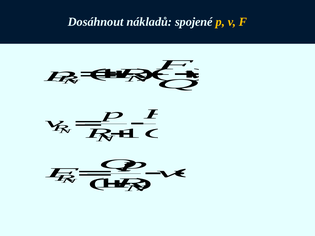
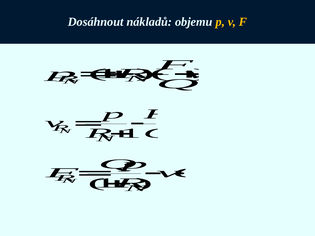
spojené: spojené -> objemu
